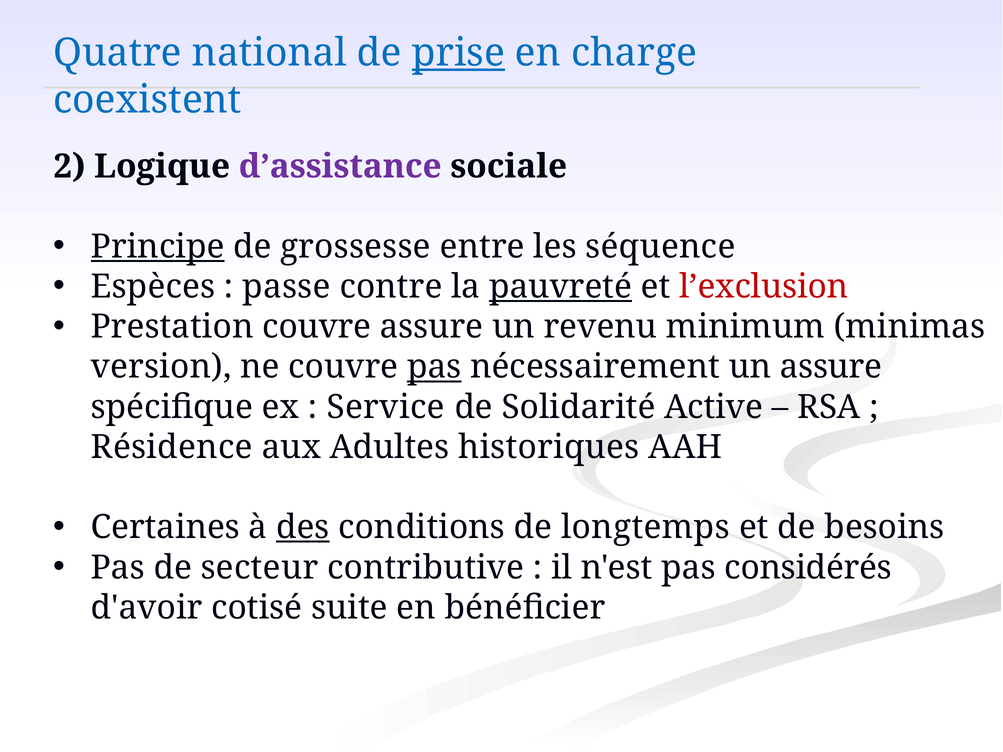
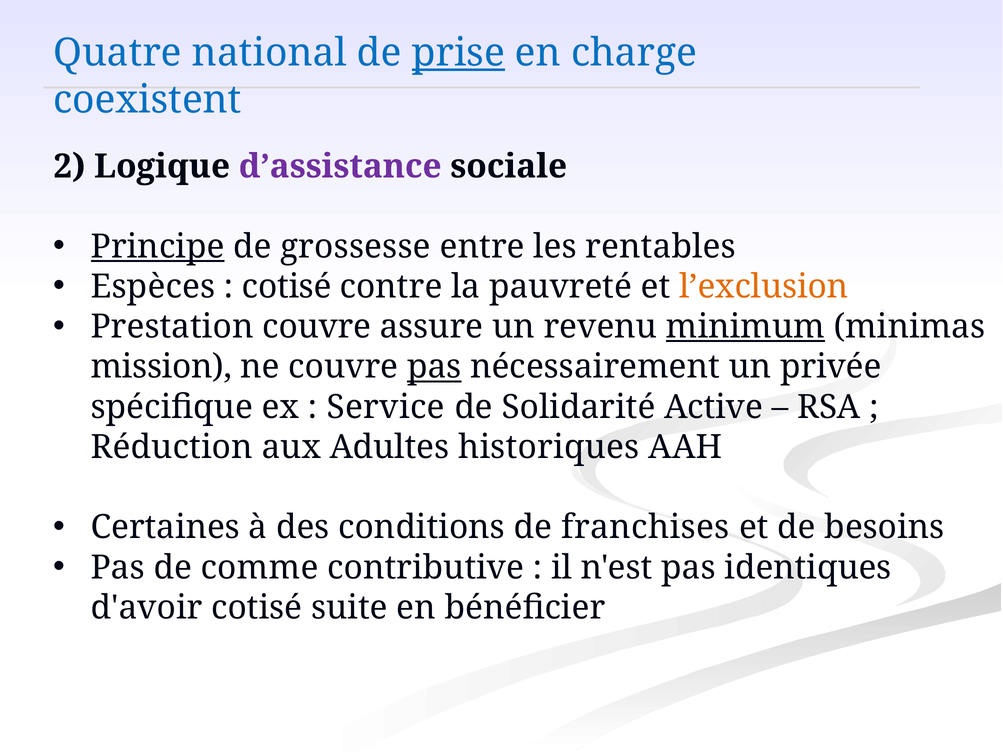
séquence: séquence -> rentables
passe at (286, 287): passe -> cotisé
pauvreté underline: present -> none
l’exclusion colour: red -> orange
minimum underline: none -> present
version: version -> mission
un assure: assure -> privée
Résidence: Résidence -> Réduction
des underline: present -> none
longtemps: longtemps -> franchises
secteur: secteur -> comme
considérés: considérés -> identiques
